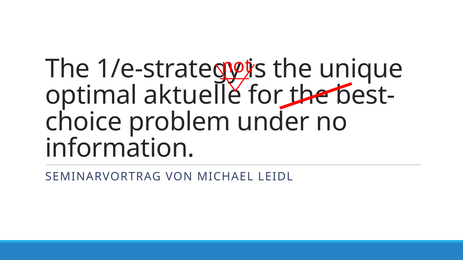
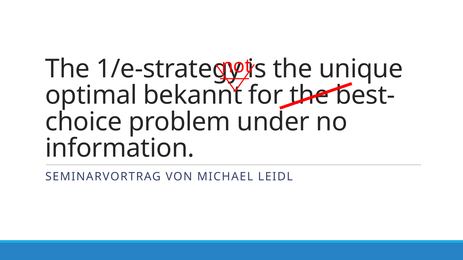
aktuelle: aktuelle -> bekannt
